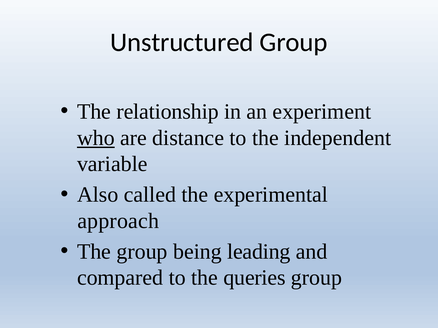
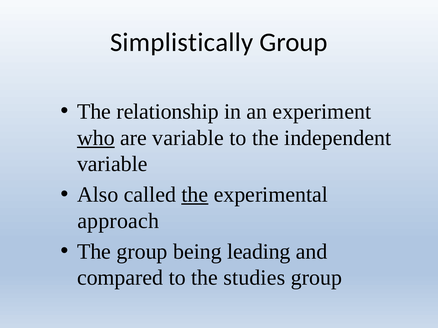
Unstructured: Unstructured -> Simplistically
are distance: distance -> variable
the at (195, 195) underline: none -> present
queries: queries -> studies
